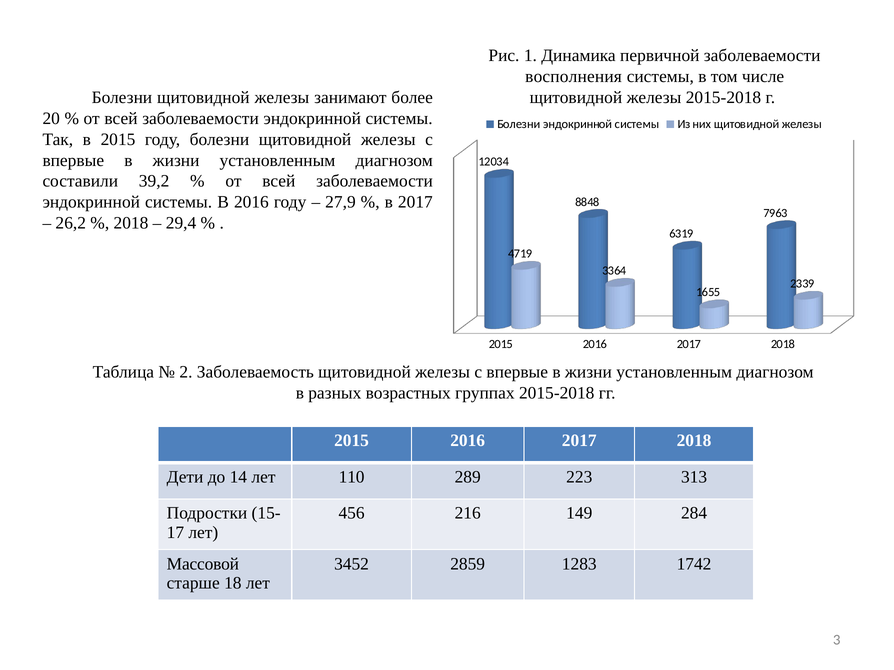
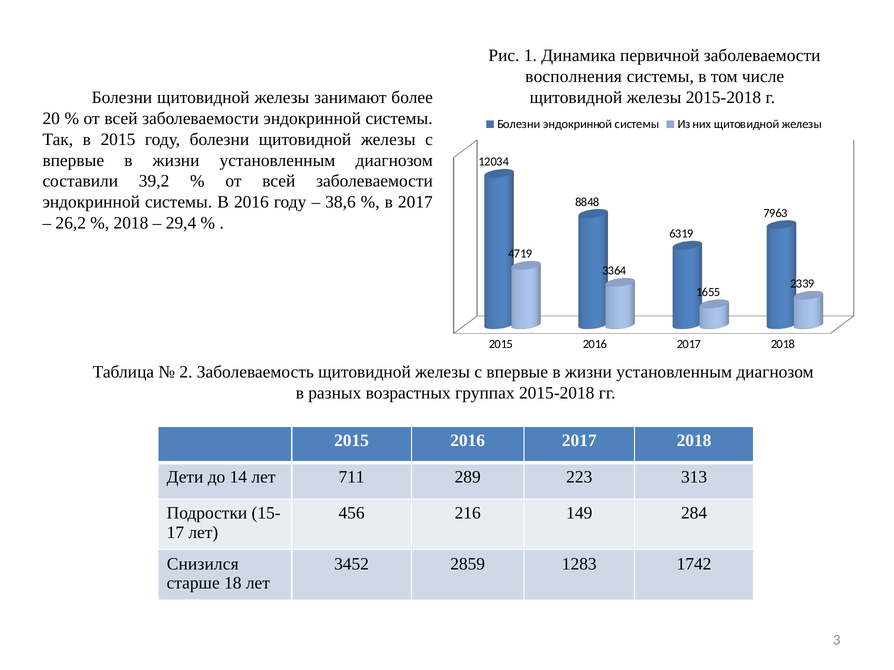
27,9: 27,9 -> 38,6
110: 110 -> 711
Массовой: Массовой -> Снизился
